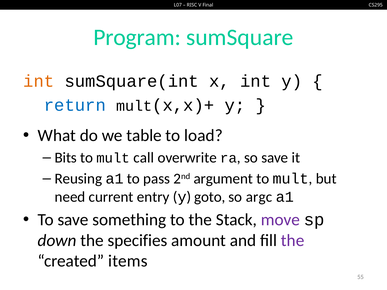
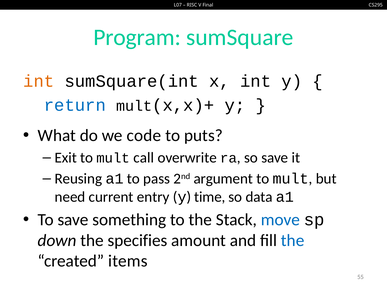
table: table -> code
load: load -> puts
Bits: Bits -> Exit
goto: goto -> time
argc: argc -> data
move colour: purple -> blue
the at (293, 241) colour: purple -> blue
